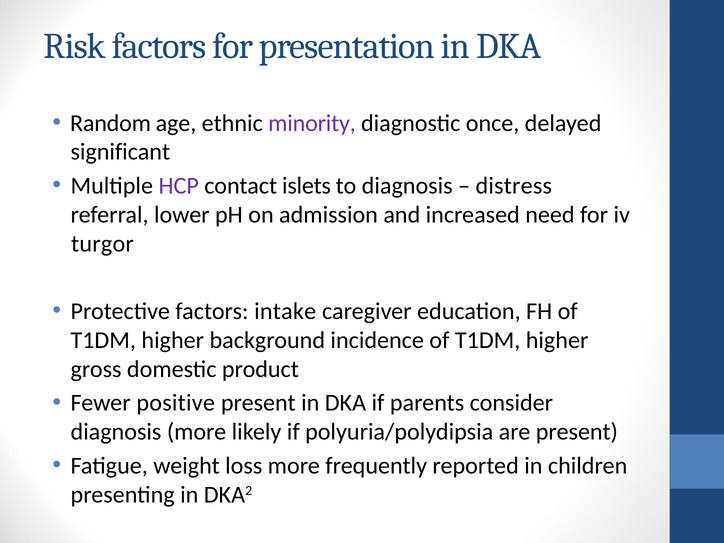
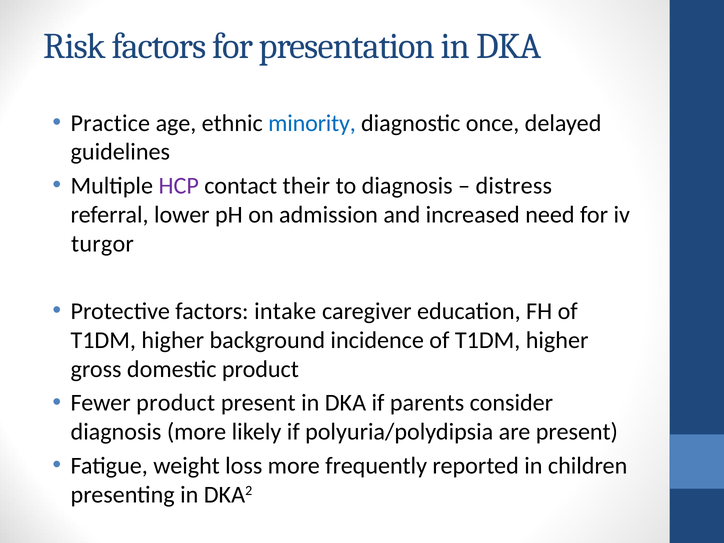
Random: Random -> Practice
minority colour: purple -> blue
significant: significant -> guidelines
islets: islets -> their
Fewer positive: positive -> product
